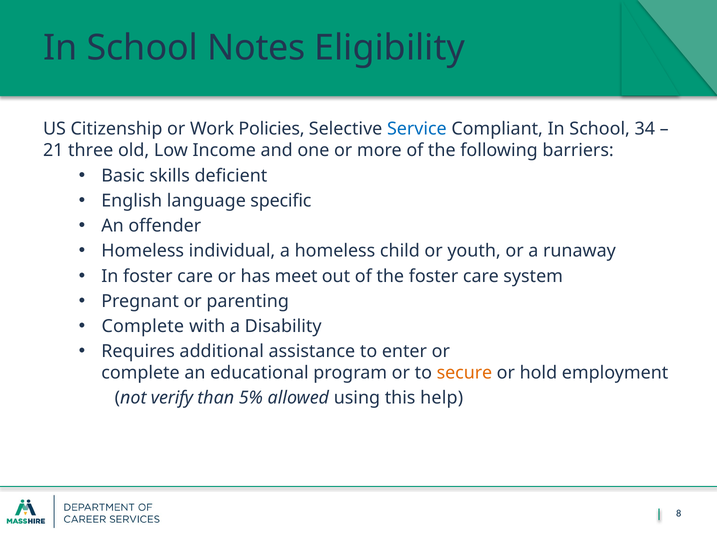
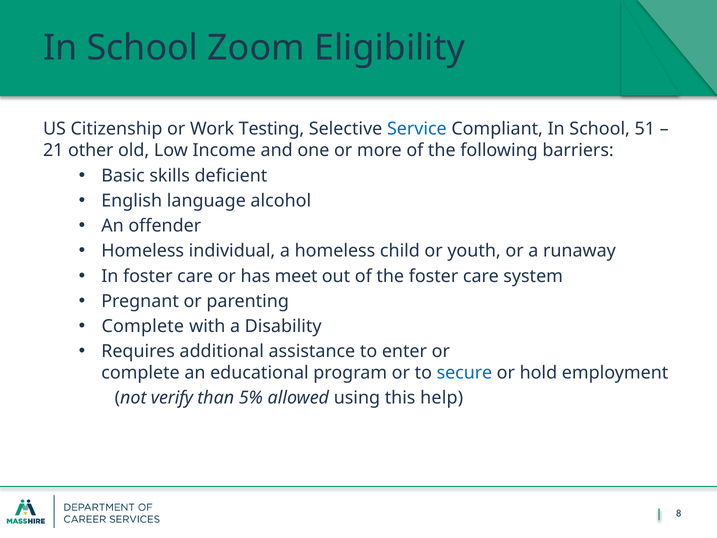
Notes: Notes -> Zoom
Policies: Policies -> Testing
34: 34 -> 51
three: three -> other
specific: specific -> alcohol
secure colour: orange -> blue
